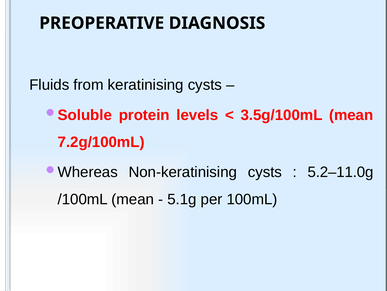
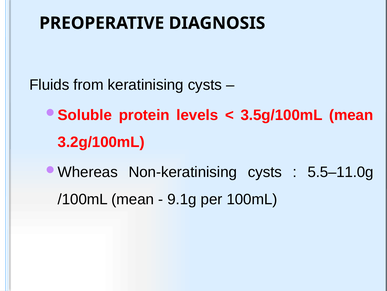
7.2g/100mL: 7.2g/100mL -> 3.2g/100mL
5.2–11.0g: 5.2–11.0g -> 5.5–11.0g
5.1g: 5.1g -> 9.1g
